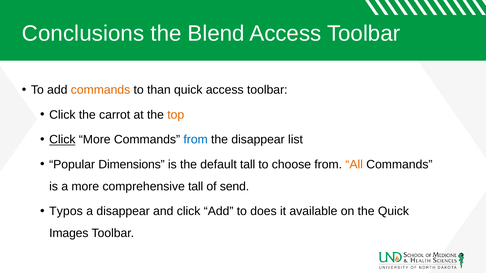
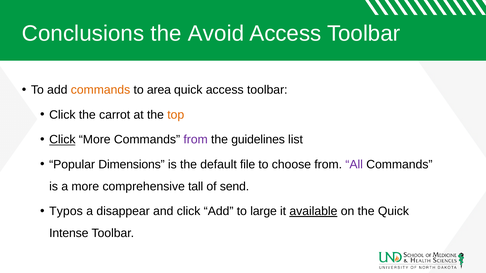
Blend: Blend -> Avoid
than: than -> area
from at (196, 140) colour: blue -> purple
the disappear: disappear -> guidelines
default tall: tall -> file
All colour: orange -> purple
does: does -> large
available underline: none -> present
Images: Images -> Intense
